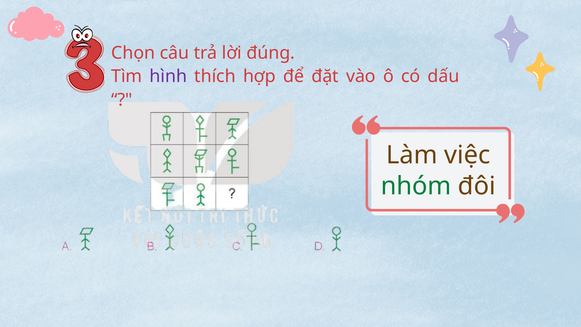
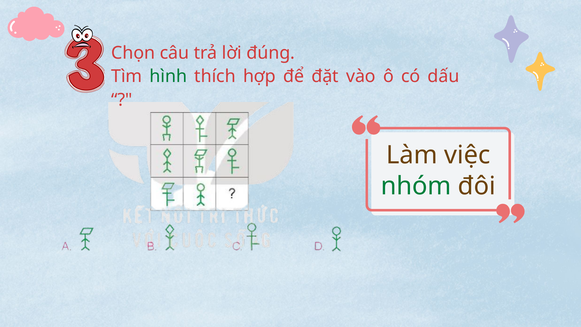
hình colour: purple -> green
